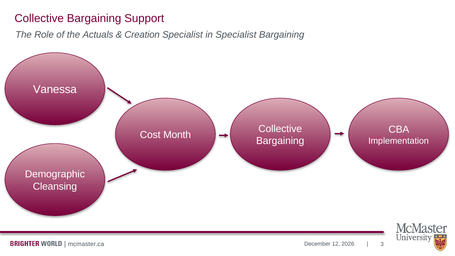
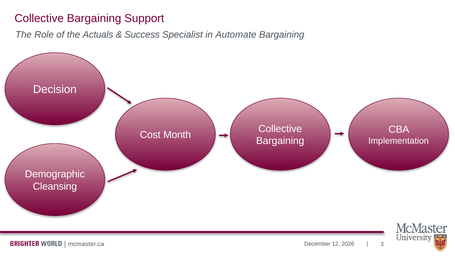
Creation: Creation -> Success
in Specialist: Specialist -> Automate
Vanessa: Vanessa -> Decision
